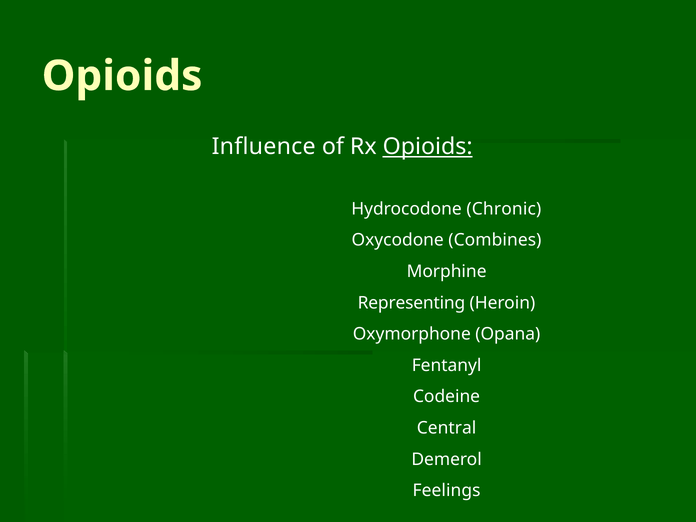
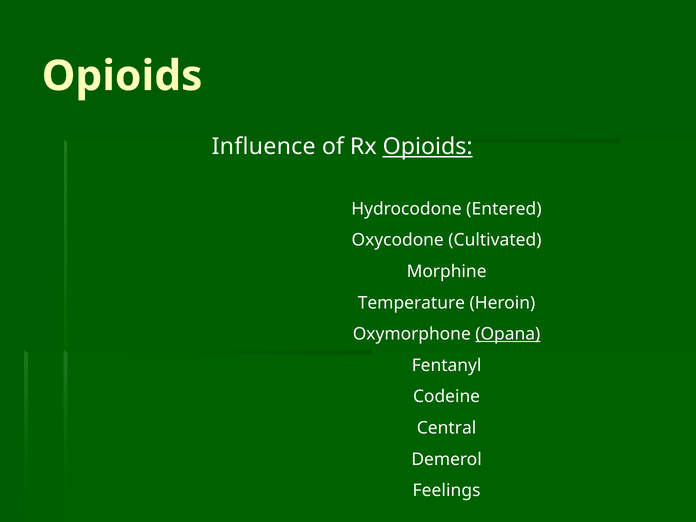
Chronic: Chronic -> Entered
Combines: Combines -> Cultivated
Representing: Representing -> Temperature
Opana underline: none -> present
